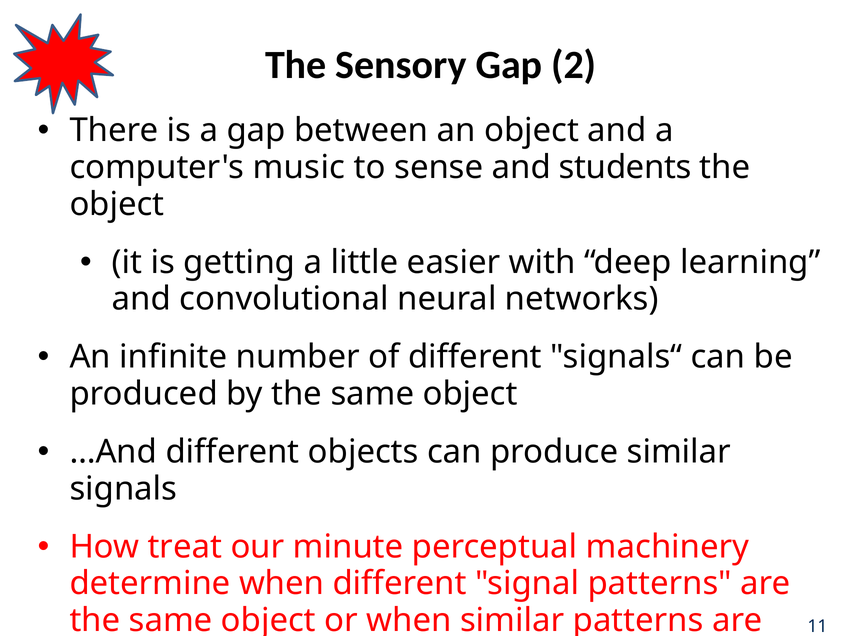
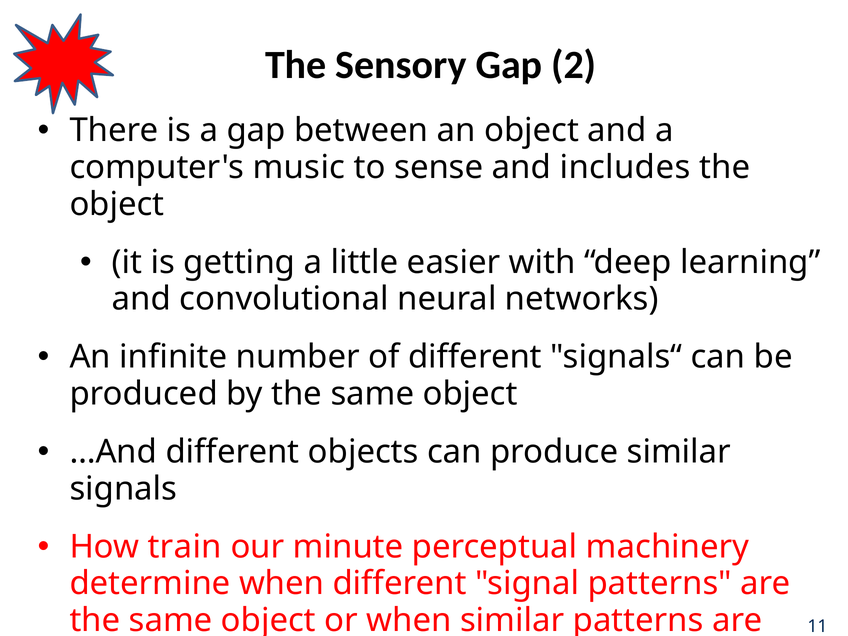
students: students -> includes
treat: treat -> train
